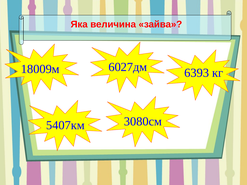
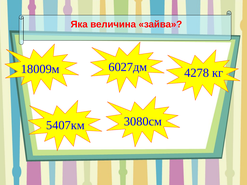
6393: 6393 -> 4278
